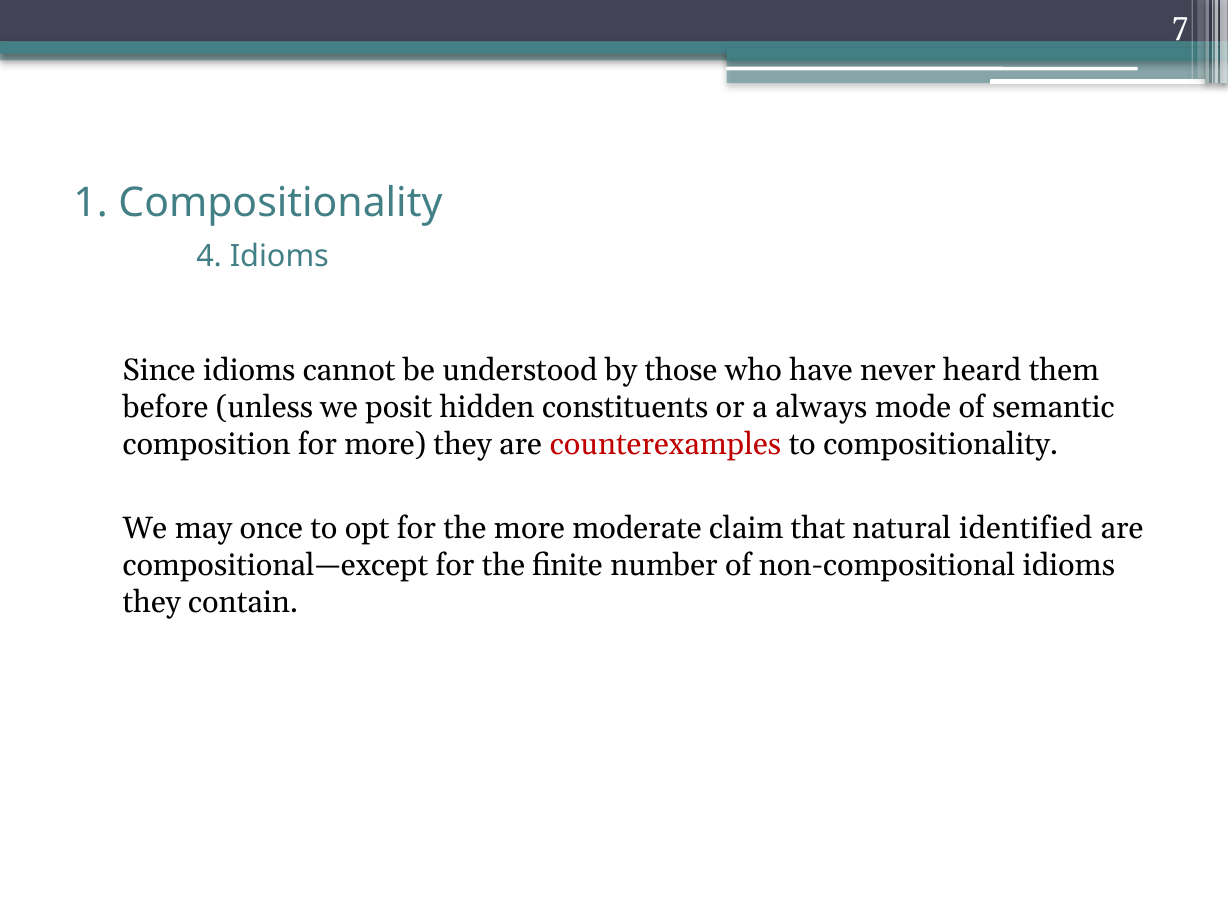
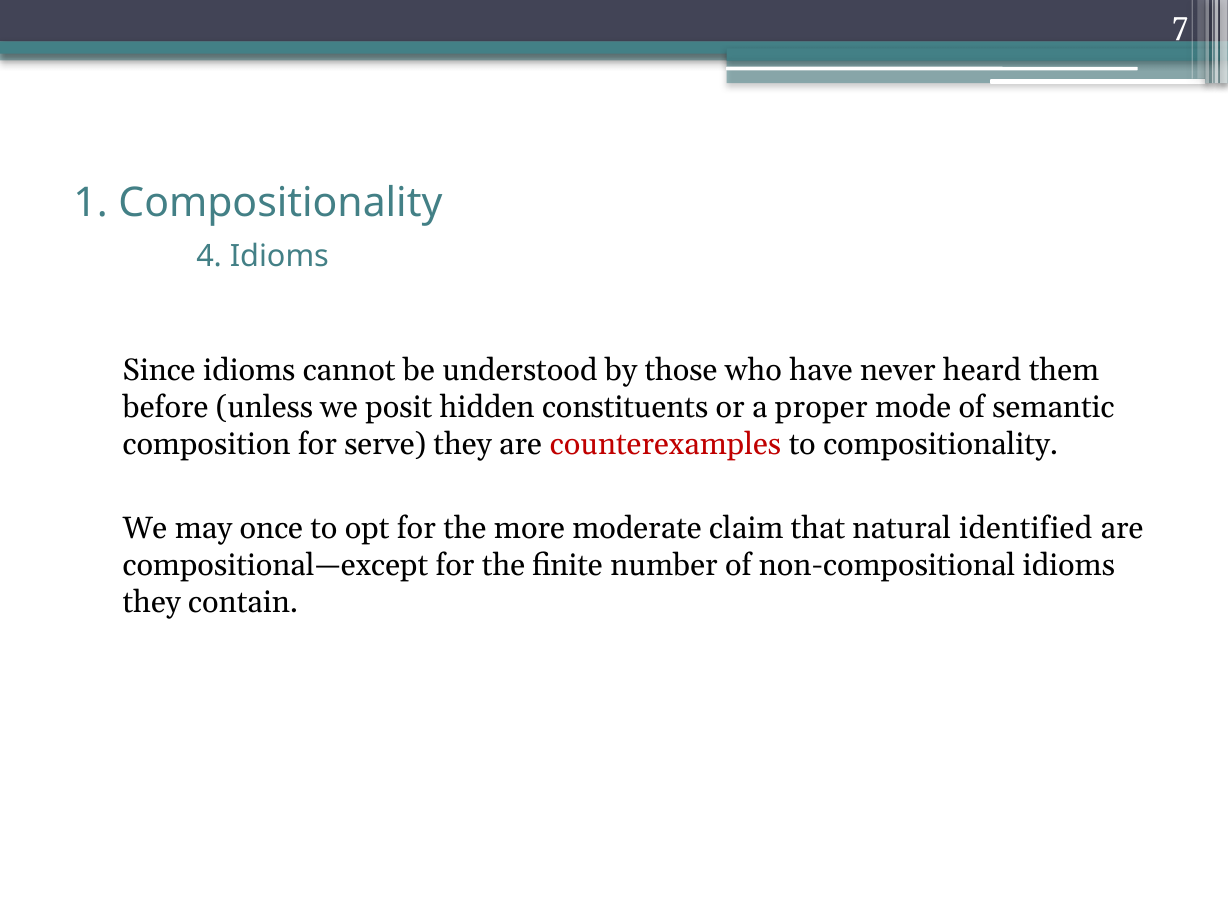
always: always -> proper
for more: more -> serve
